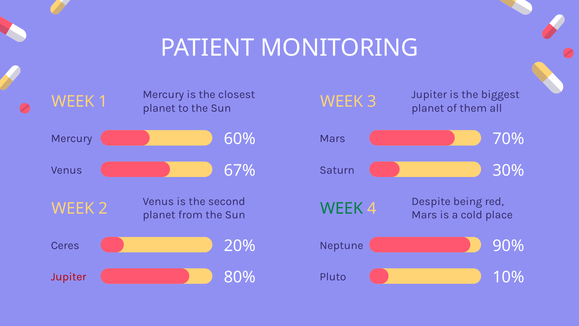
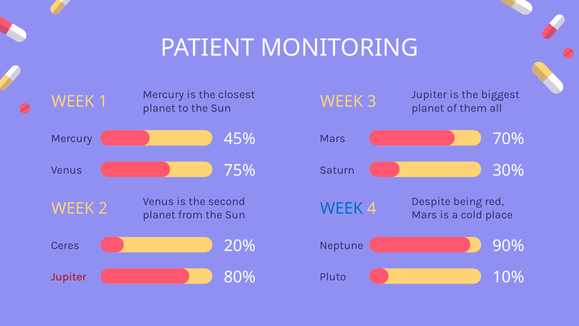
60%: 60% -> 45%
67%: 67% -> 75%
WEEK at (342, 208) colour: green -> blue
